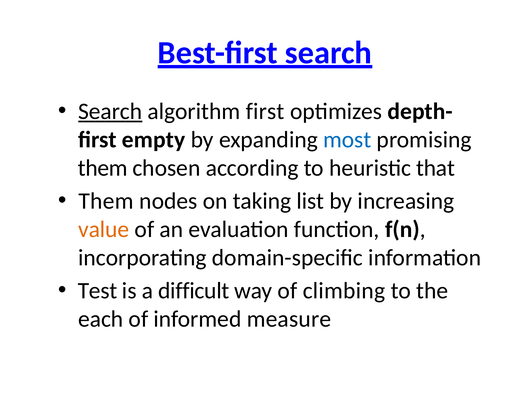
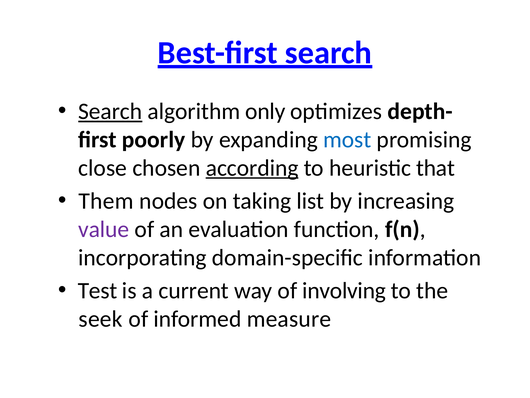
algorithm first: first -> only
empty: empty -> poorly
them at (103, 168): them -> close
according underline: none -> present
value colour: orange -> purple
difficult: difficult -> current
climbing: climbing -> involving
each: each -> seek
